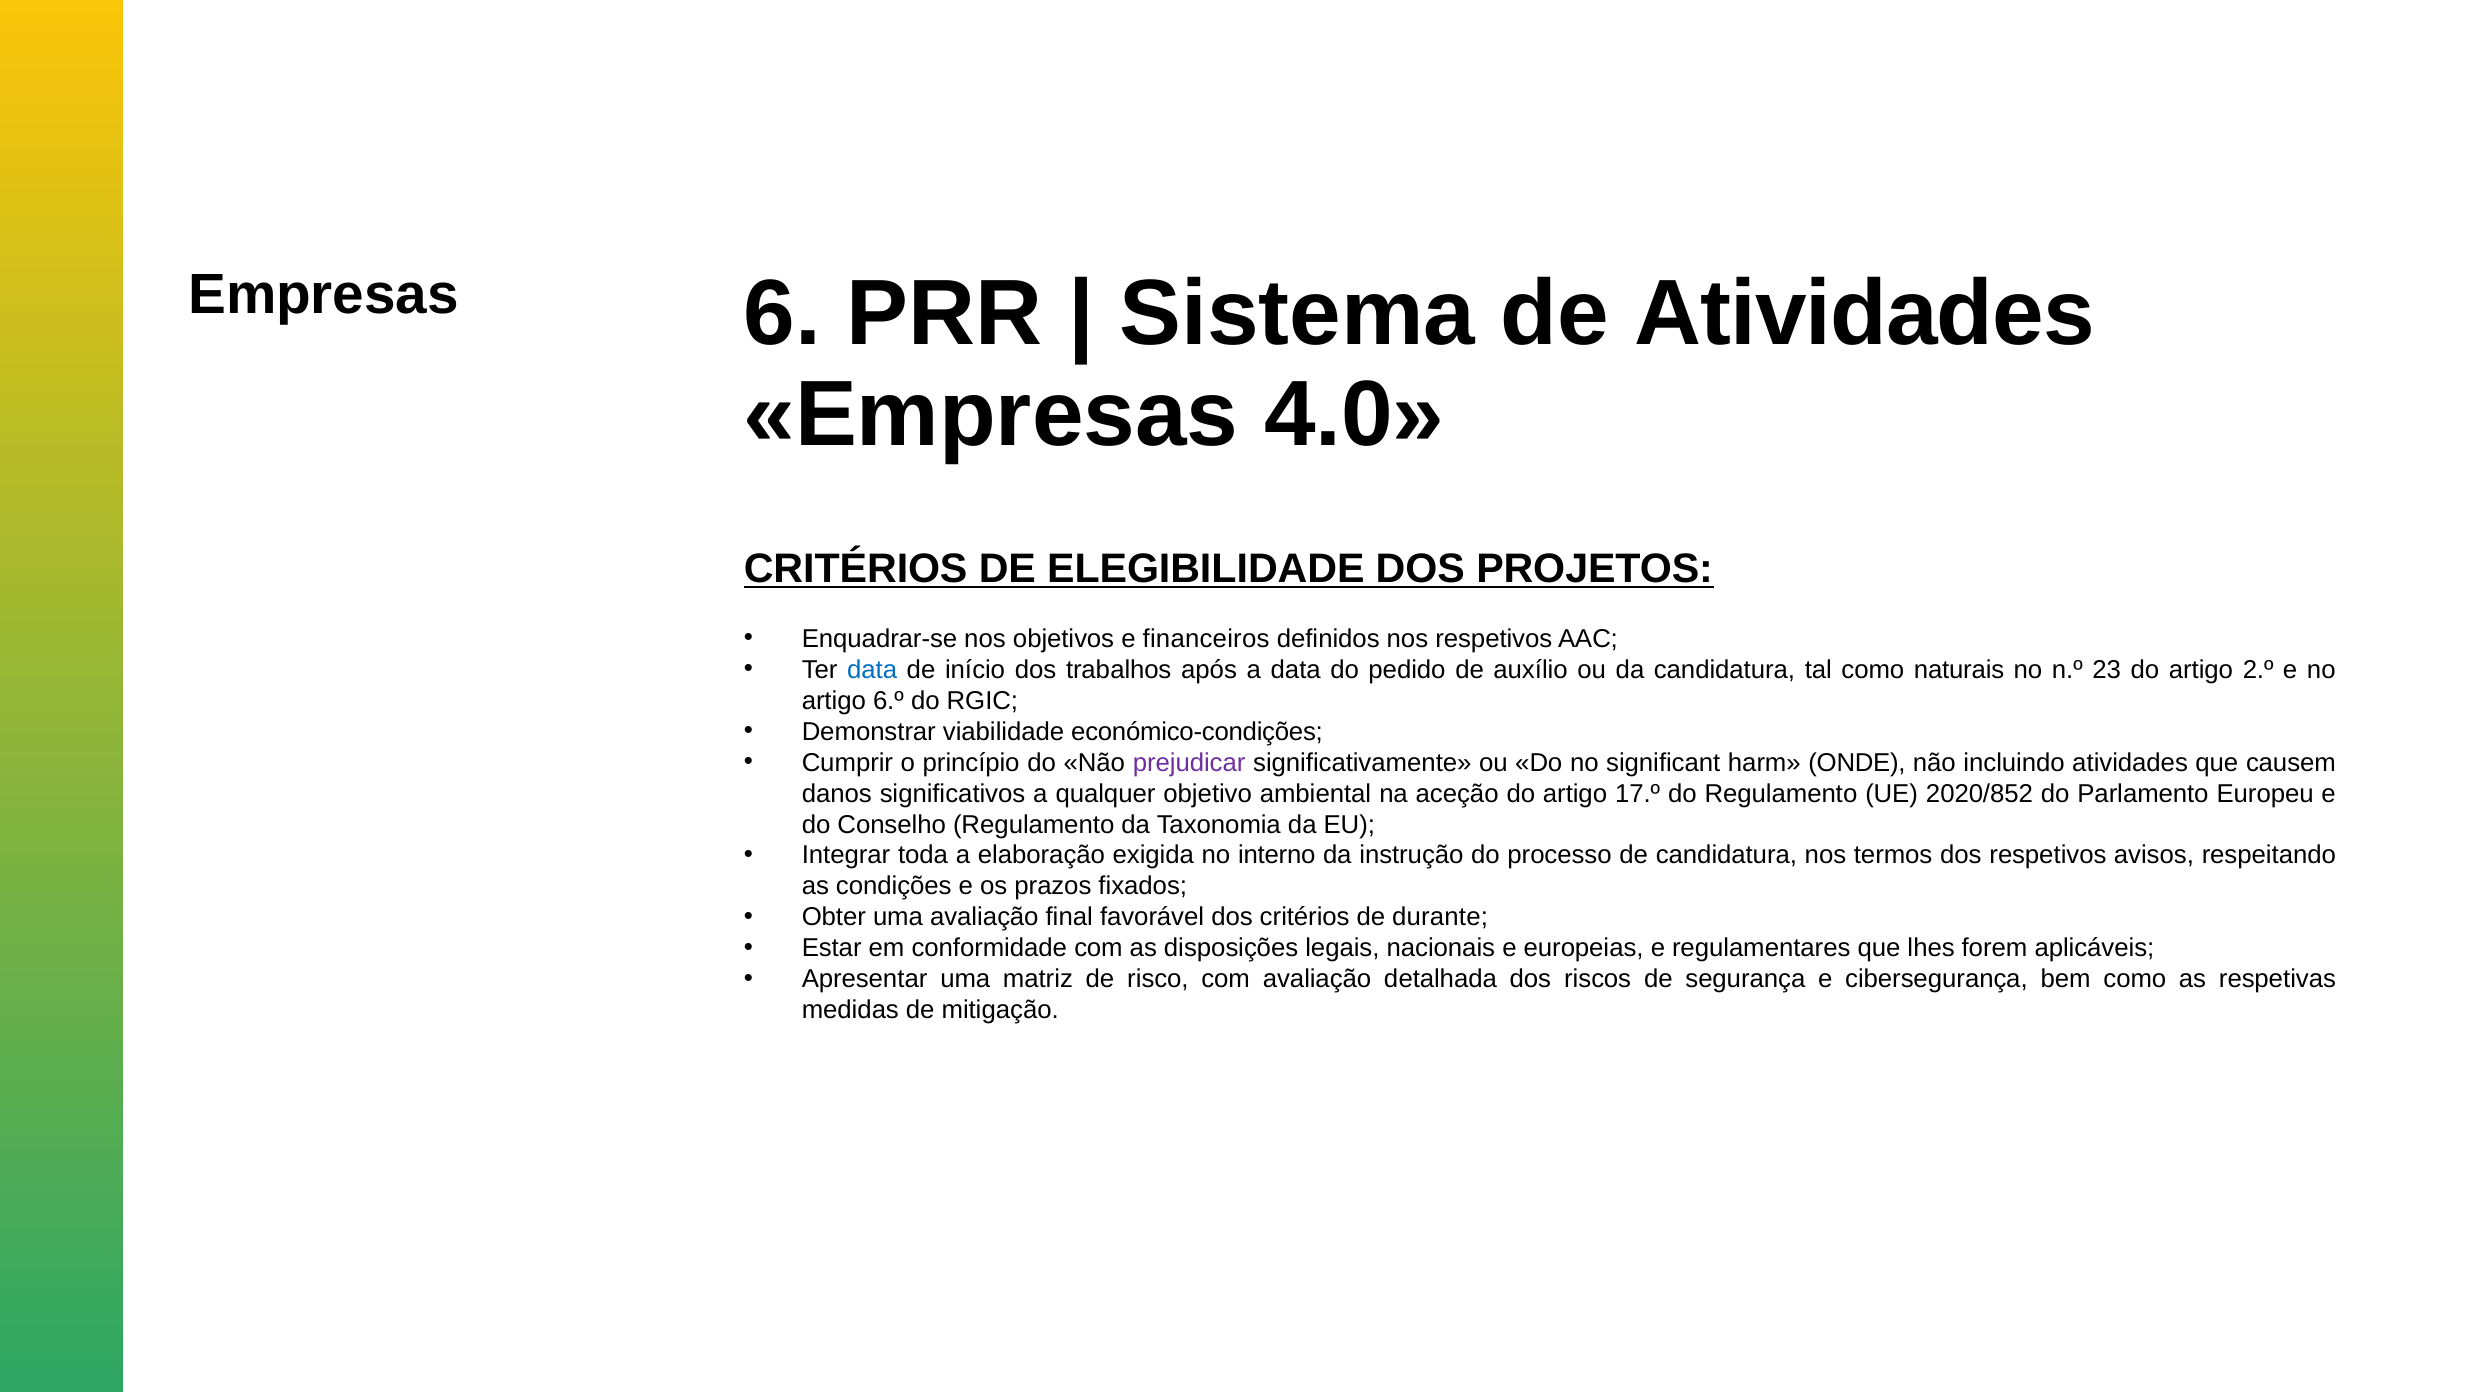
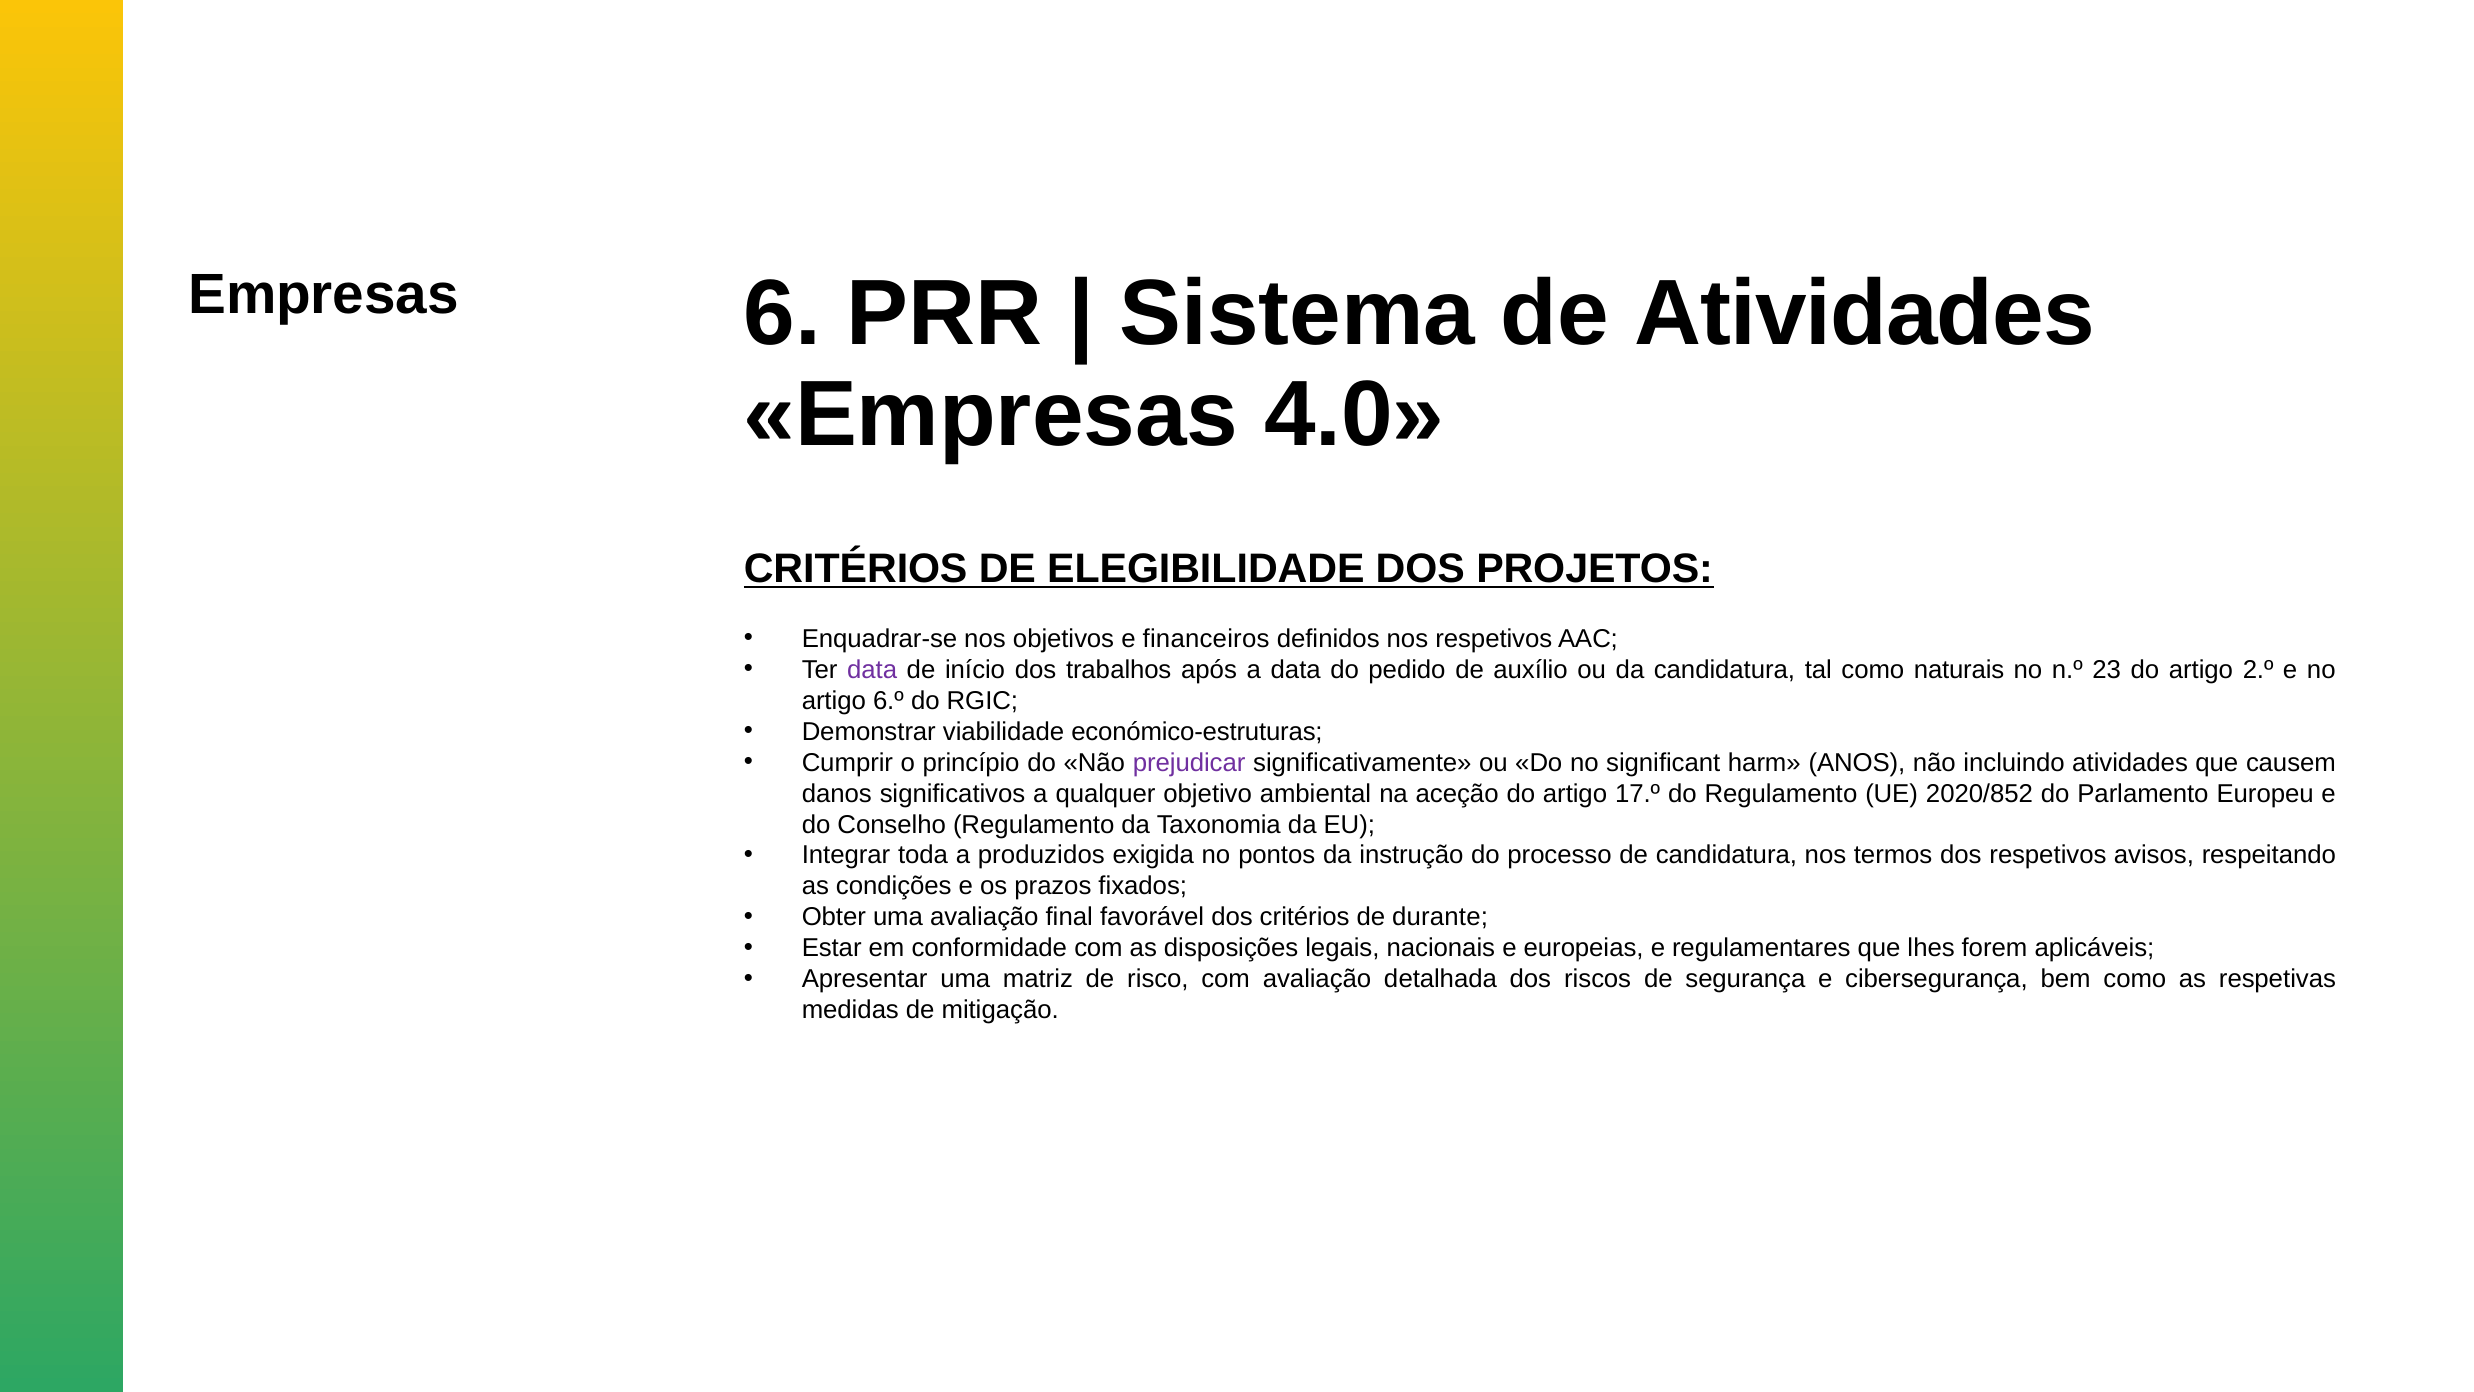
data at (872, 669) colour: blue -> purple
económico-condições: económico-condições -> económico-estruturas
ONDE: ONDE -> ANOS
elaboração: elaboração -> produzidos
interno: interno -> pontos
